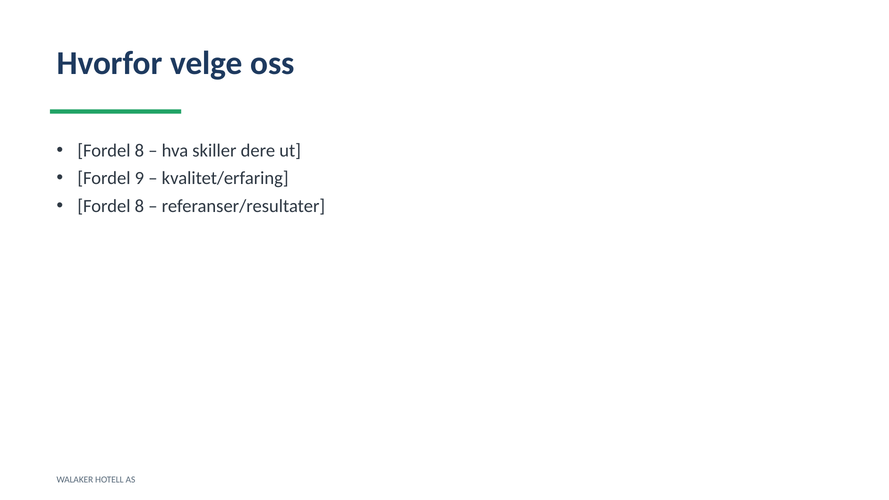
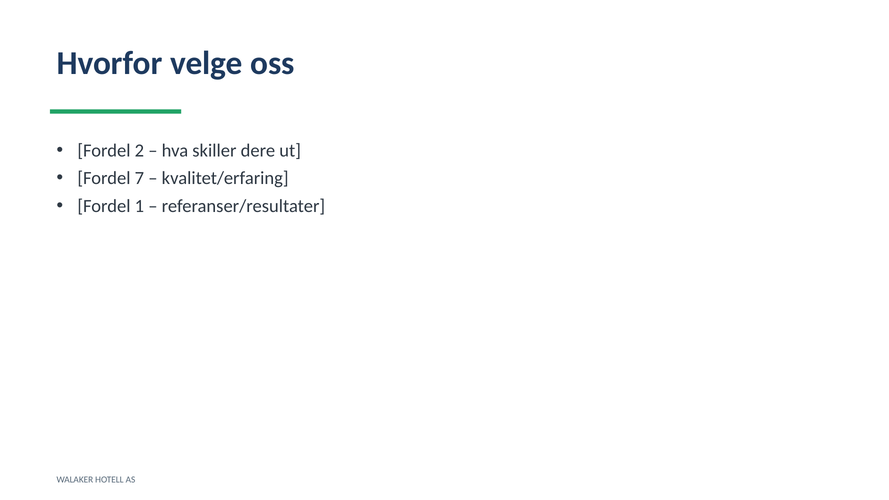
8 at (139, 151): 8 -> 2
9: 9 -> 7
8 at (139, 206): 8 -> 1
